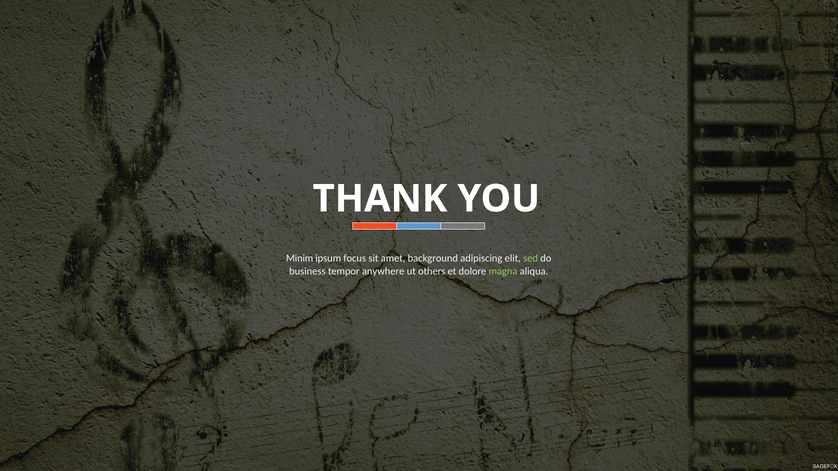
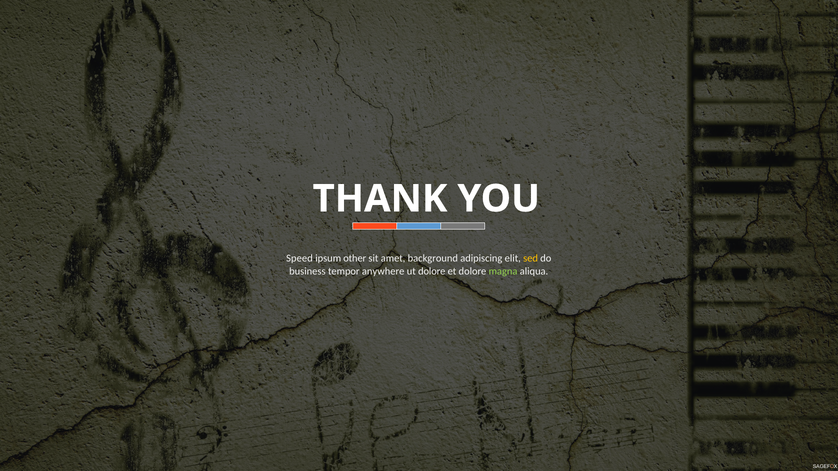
Minim: Minim -> Speed
focus: focus -> other
sed colour: light green -> yellow
ut others: others -> dolore
